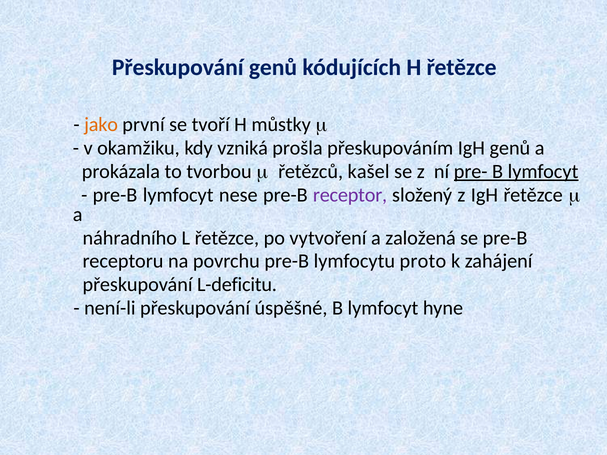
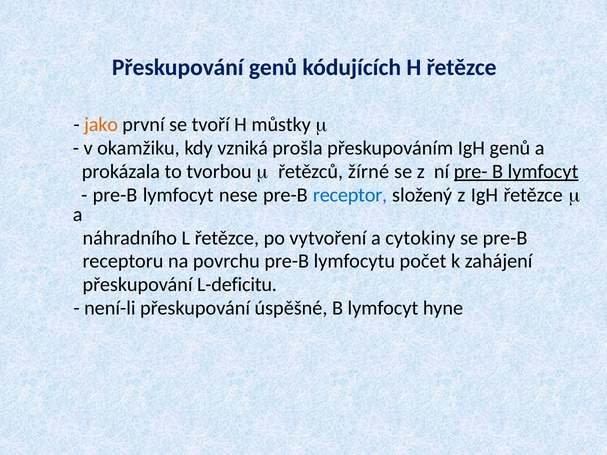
kašel: kašel -> žírné
receptor colour: purple -> blue
založená: založená -> cytokiny
proto: proto -> počet
